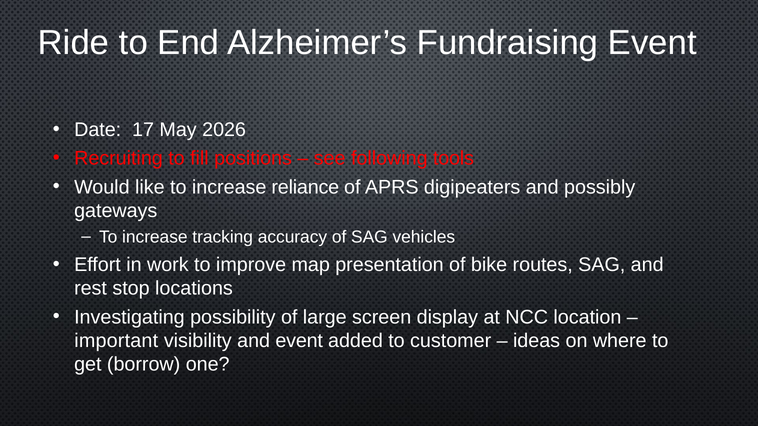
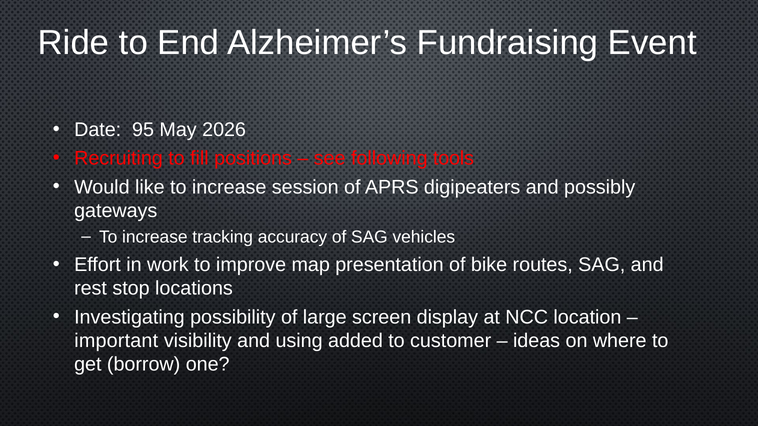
17: 17 -> 95
reliance: reliance -> session
and event: event -> using
